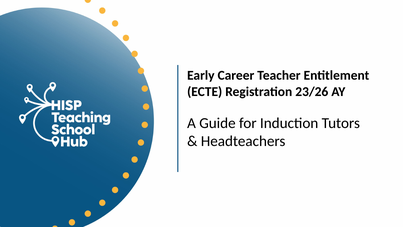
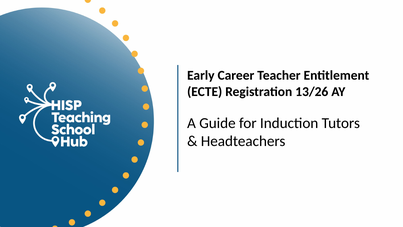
23/26: 23/26 -> 13/26
